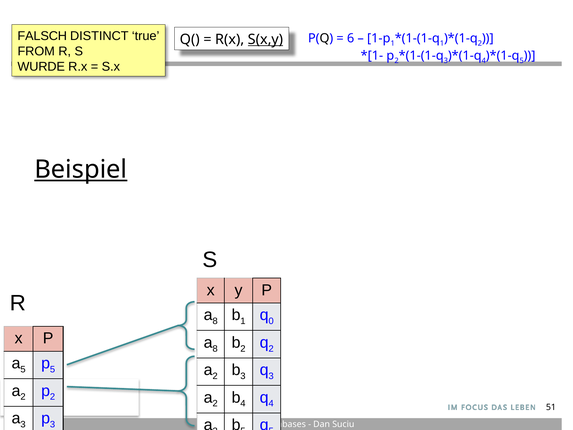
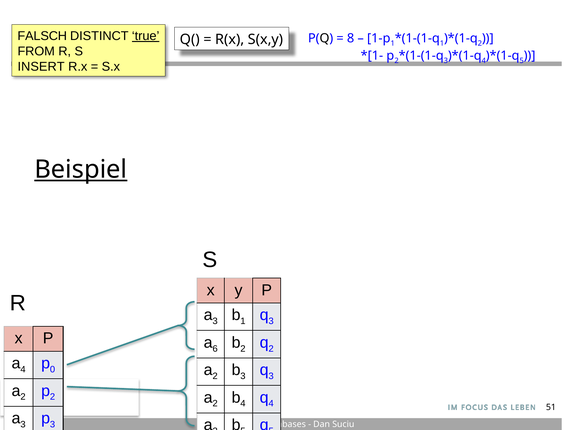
true underline: none -> present
6: 6 -> 8
S(x,y underline: present -> none
WURDE: WURDE -> INSERT
8 at (215, 321): 8 -> 3
0 at (271, 321): 0 -> 3
8 at (215, 348): 8 -> 6
5 at (23, 369): 5 -> 4
p 5: 5 -> 0
